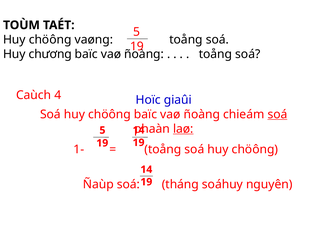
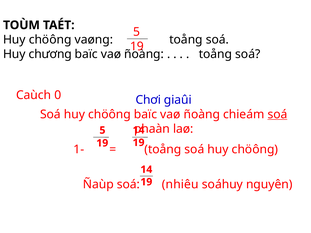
4: 4 -> 0
Hoïc: Hoïc -> Chơi
laø underline: present -> none
tháng: tháng -> nhiêu
